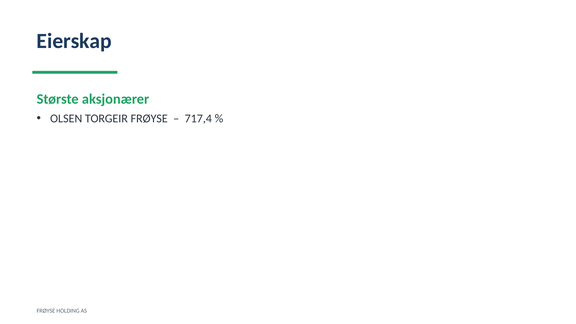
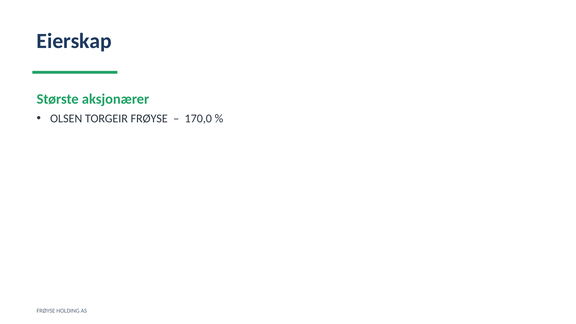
717,4: 717,4 -> 170,0
